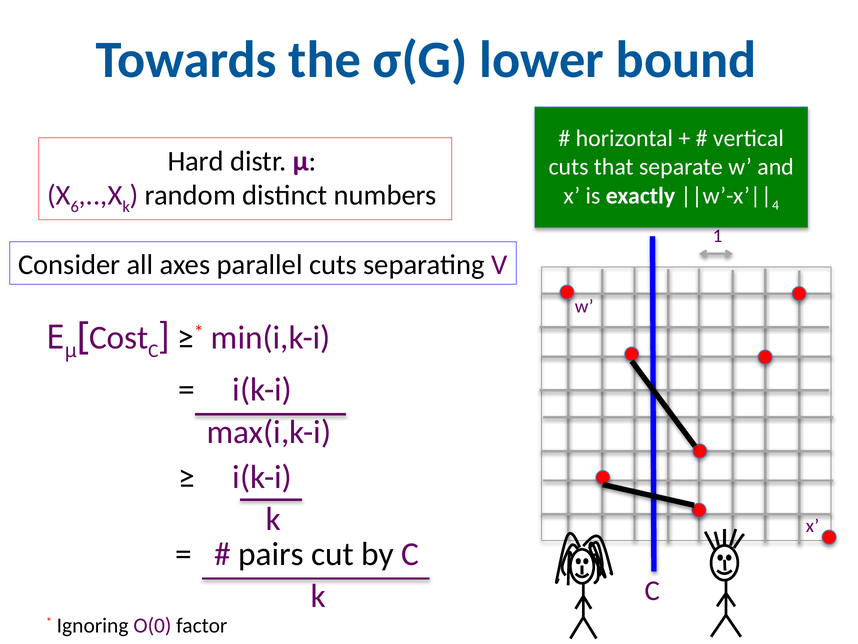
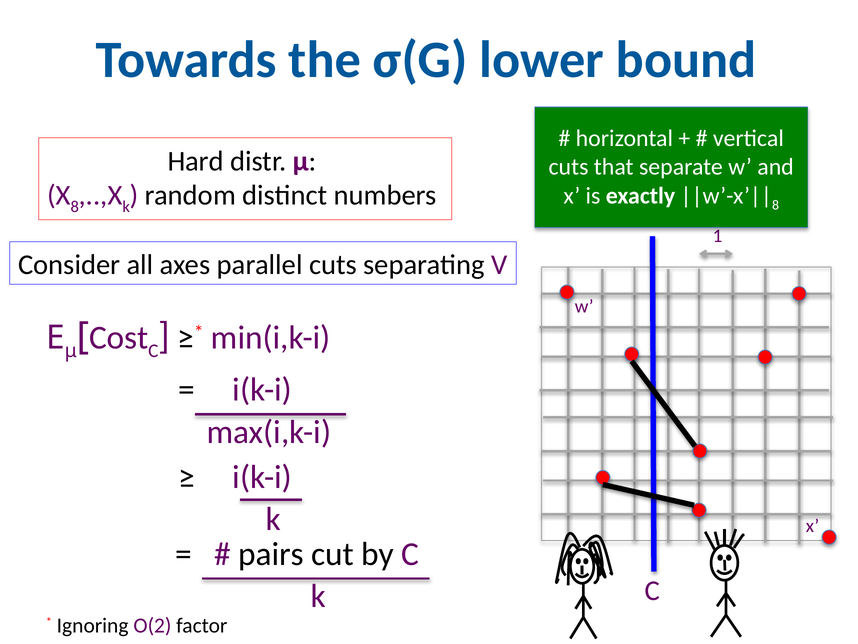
X 6: 6 -> 8
4 at (776, 205): 4 -> 8
O(0: O(0 -> O(2
